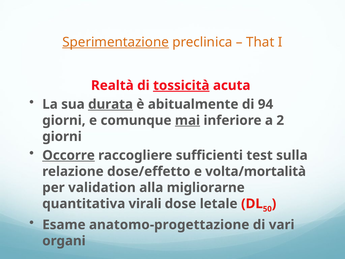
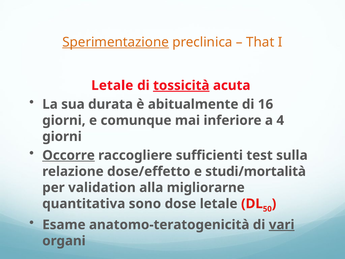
Realtà at (112, 85): Realtà -> Letale
durata underline: present -> none
94: 94 -> 16
mai underline: present -> none
2: 2 -> 4
volta/mortalità: volta/mortalità -> studi/mortalità
virali: virali -> sono
anatomo-progettazione: anatomo-progettazione -> anatomo-teratogenicità
vari underline: none -> present
